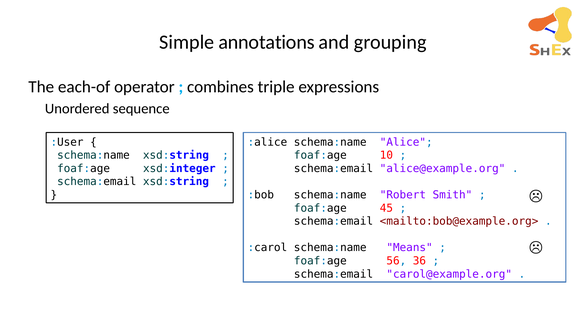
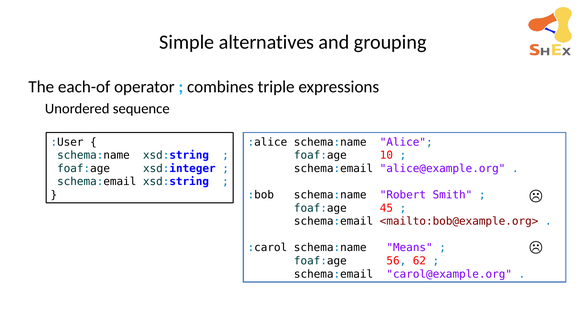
annotations: annotations -> alternatives
36: 36 -> 62
